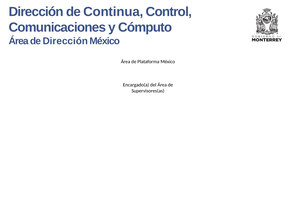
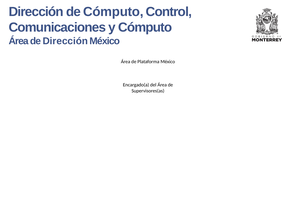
de Continua: Continua -> Cómputo
